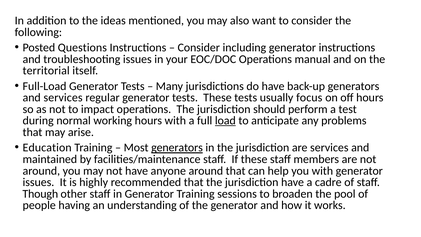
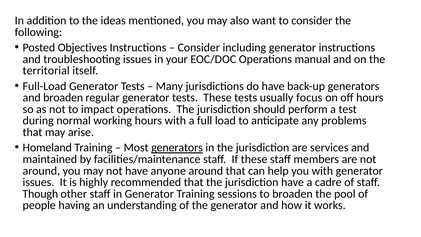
Questions: Questions -> Objectives
and services: services -> broaden
load underline: present -> none
Education: Education -> Homeland
